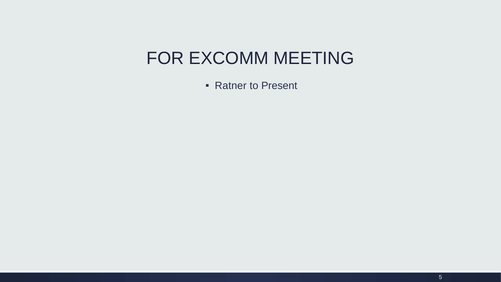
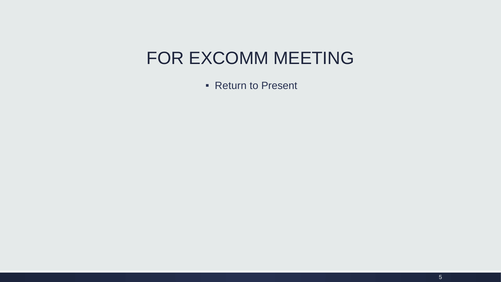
Ratner: Ratner -> Return
